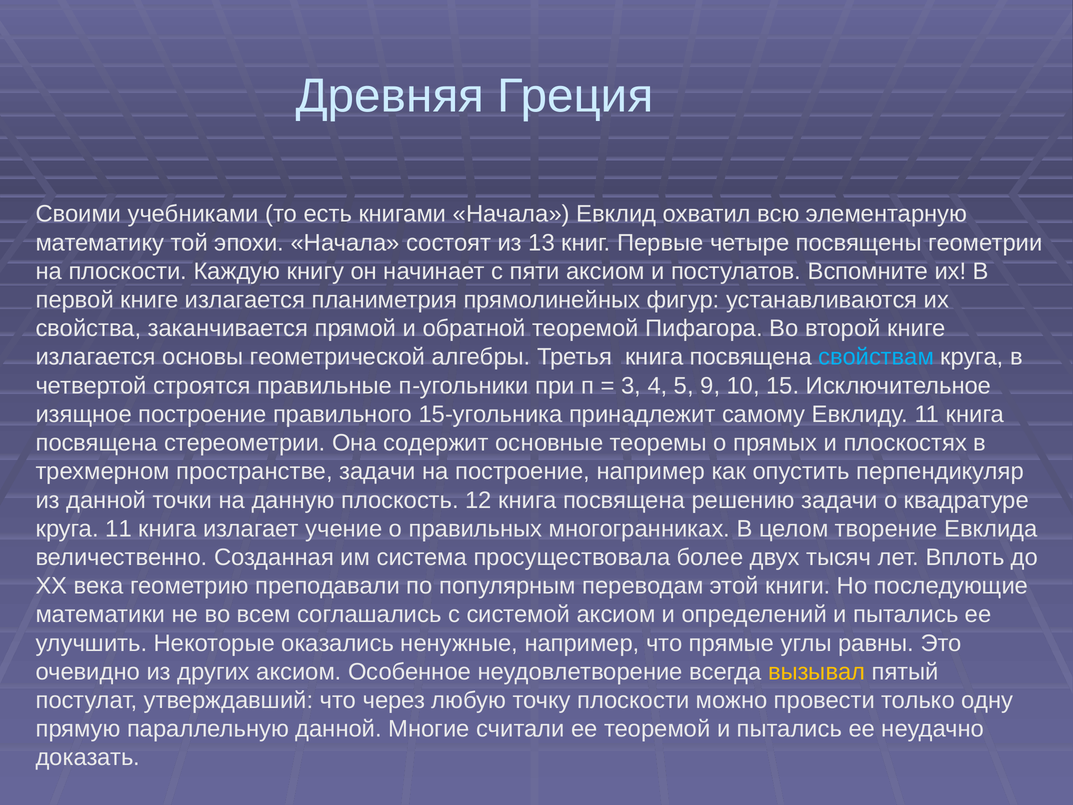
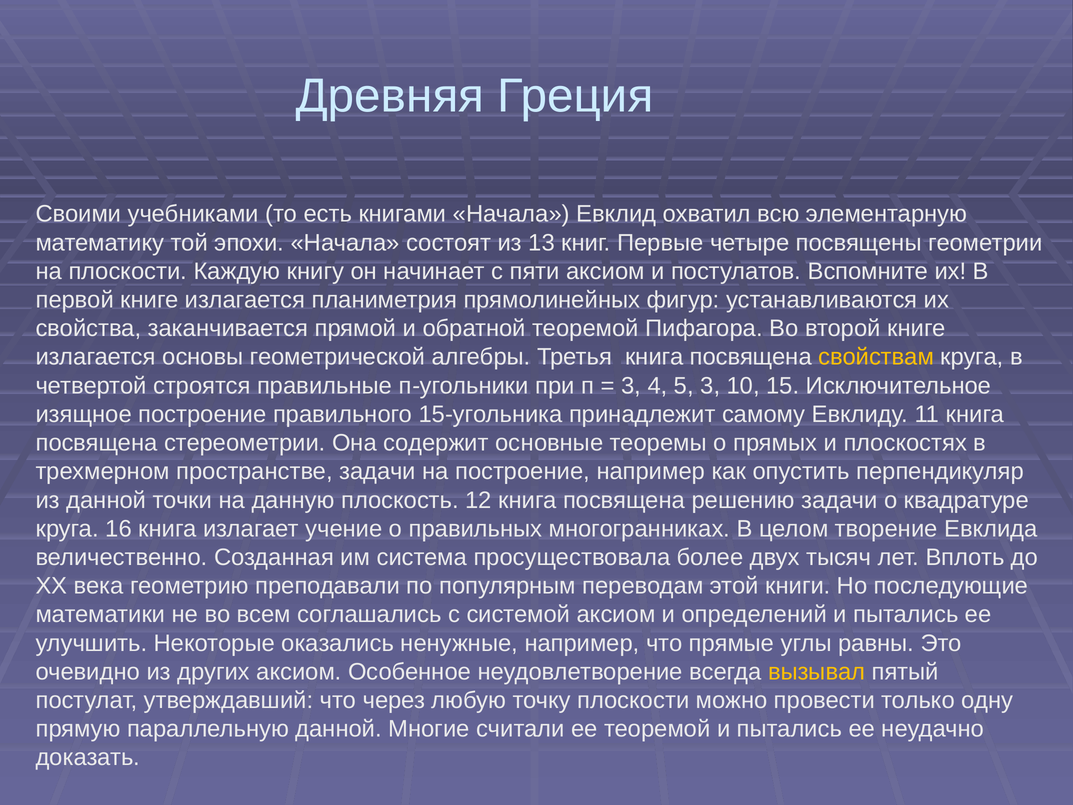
свойствам colour: light blue -> yellow
5 9: 9 -> 3
круга 11: 11 -> 16
